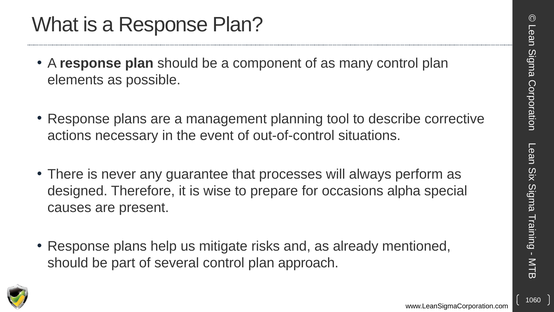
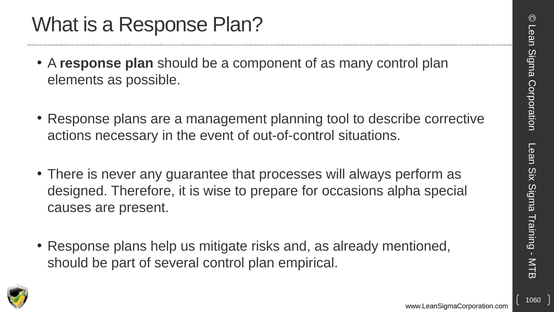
approach: approach -> empirical
